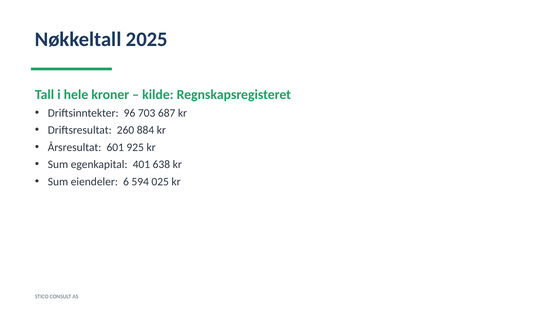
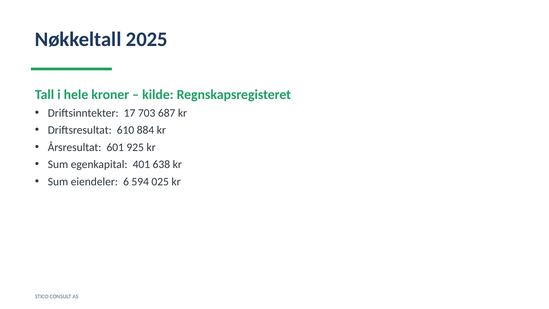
96: 96 -> 17
260: 260 -> 610
